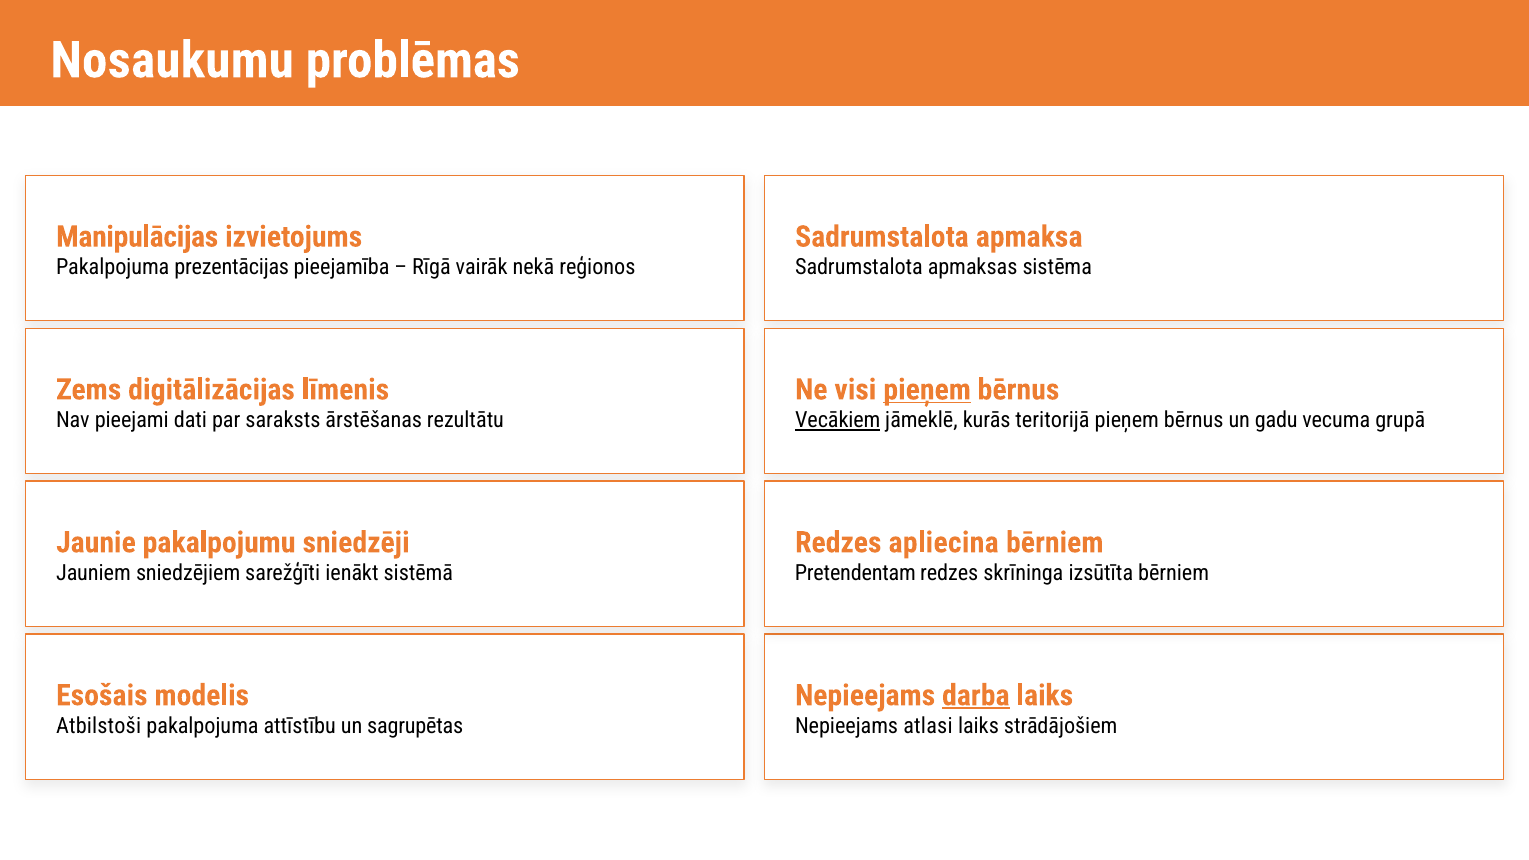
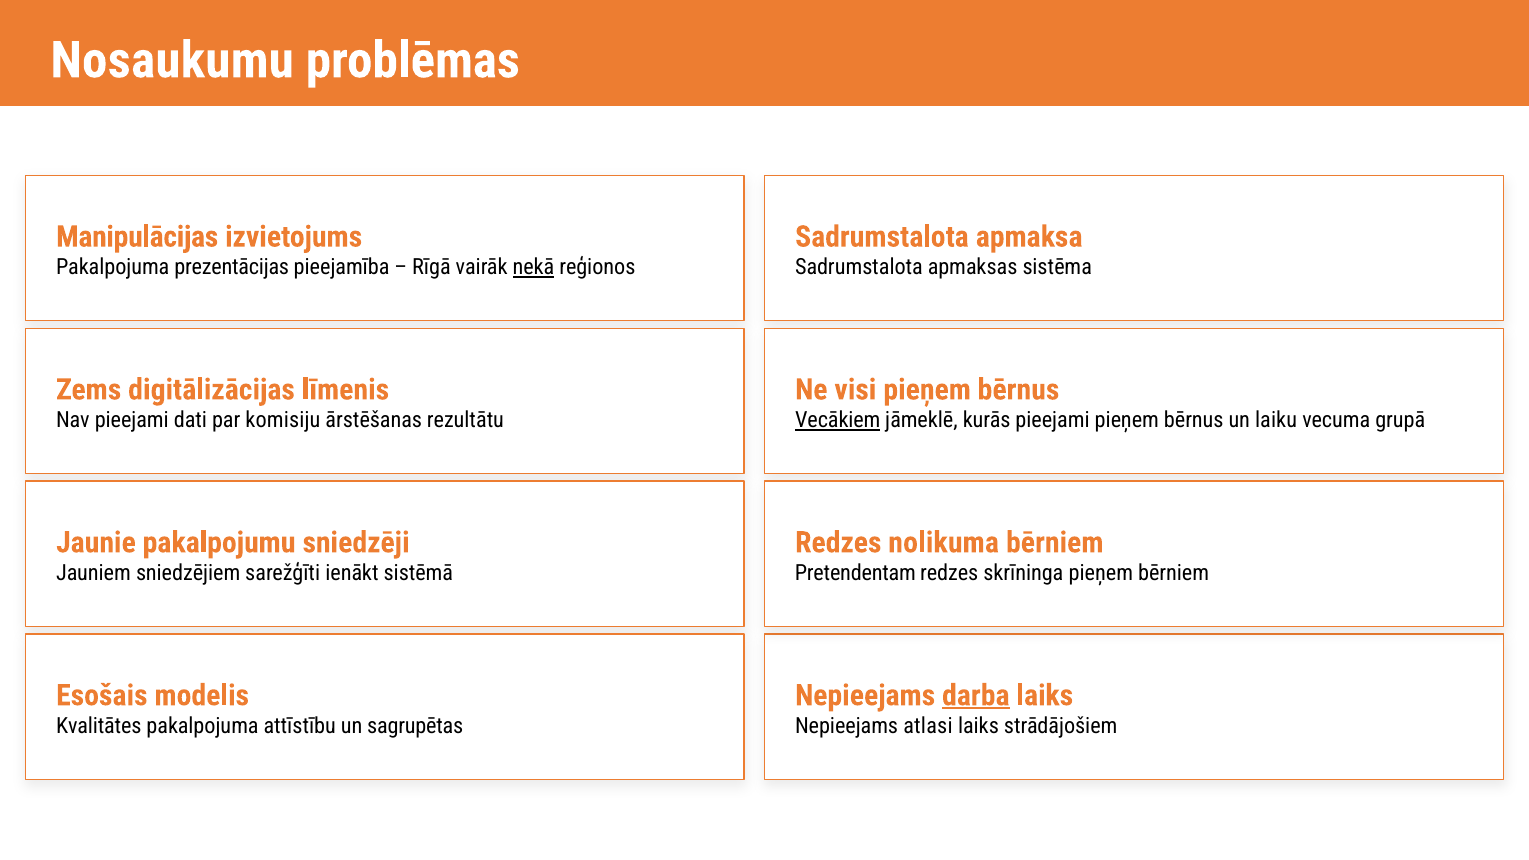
nekā underline: none -> present
pieņem at (927, 390) underline: present -> none
saraksts: saraksts -> komisiju
kurās teritorijā: teritorijā -> pieejami
gadu: gadu -> laiku
apliecina: apliecina -> nolikuma
skrīninga izsūtīta: izsūtīta -> pieņem
Atbilstoši: Atbilstoši -> Kvalitātes
